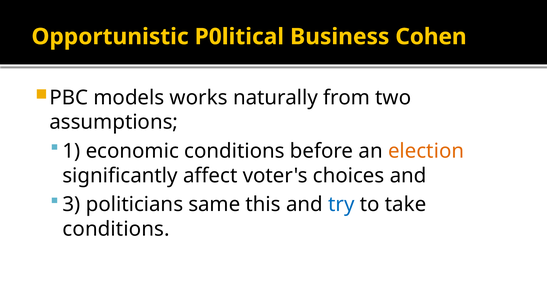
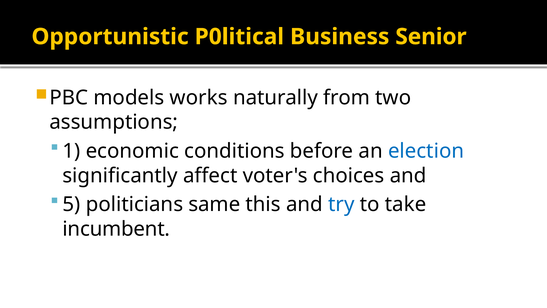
Cohen: Cohen -> Senior
election colour: orange -> blue
3: 3 -> 5
conditions at (116, 229): conditions -> incumbent
